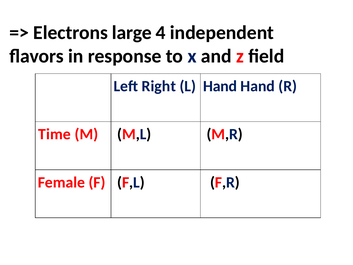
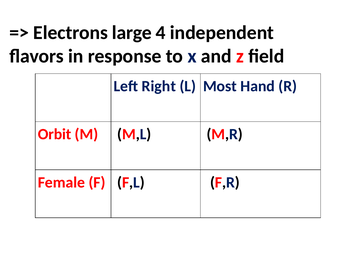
L Hand: Hand -> Most
Time: Time -> Orbit
